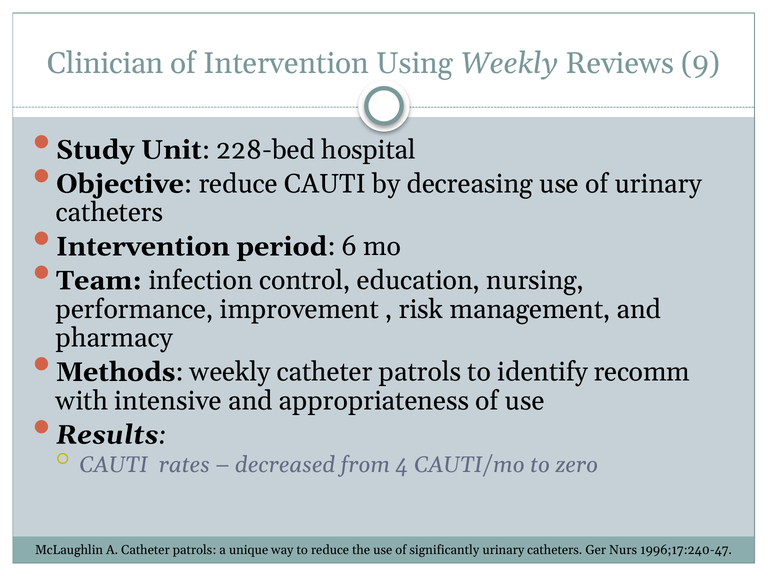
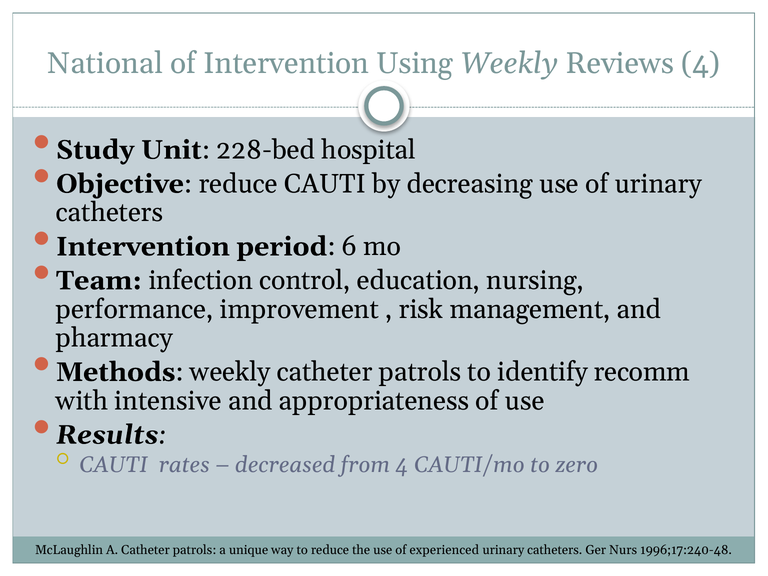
Clinician: Clinician -> National
Reviews 9: 9 -> 4
significantly: significantly -> experienced
1996;17:240-47: 1996;17:240-47 -> 1996;17:240-48
